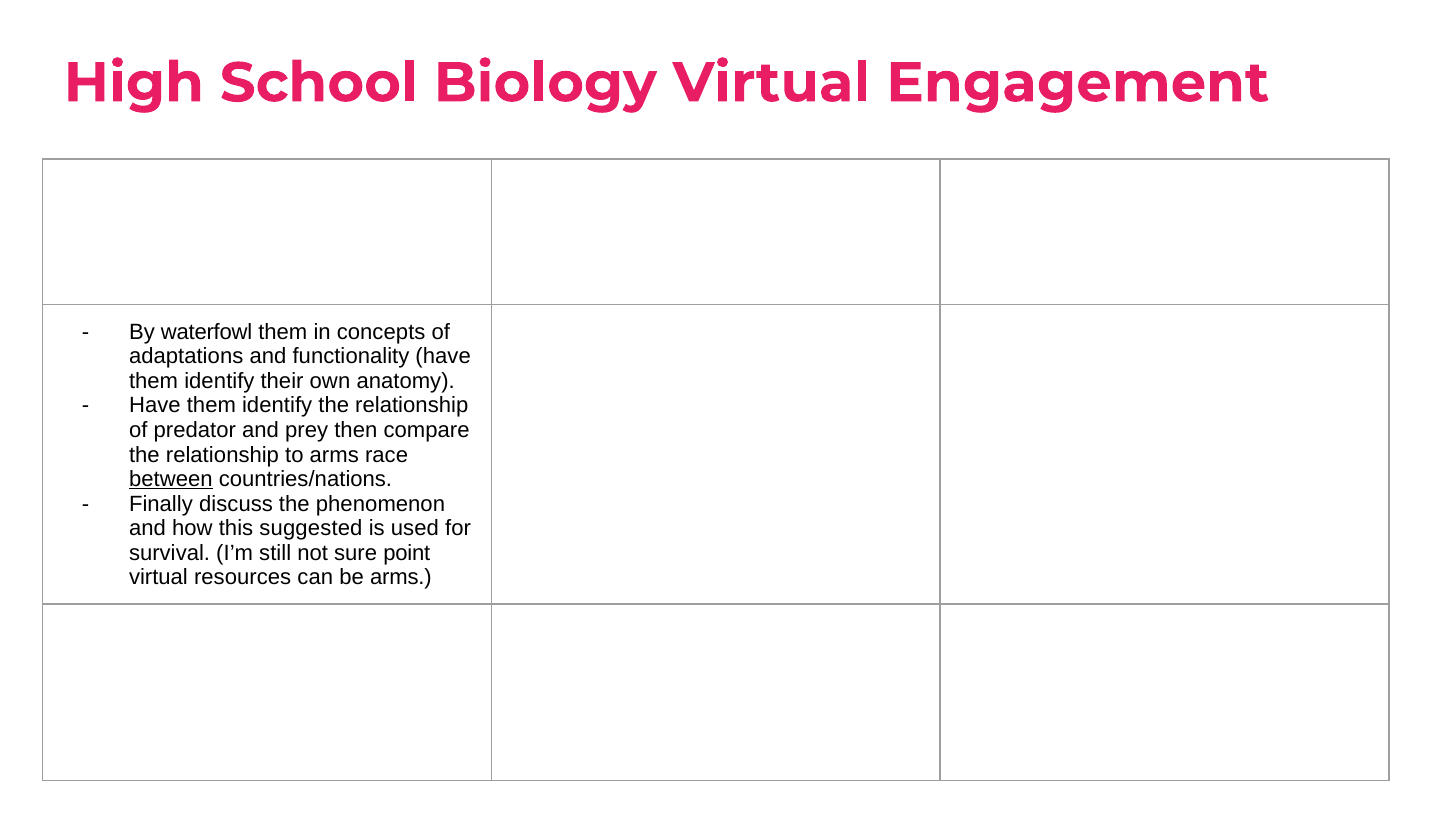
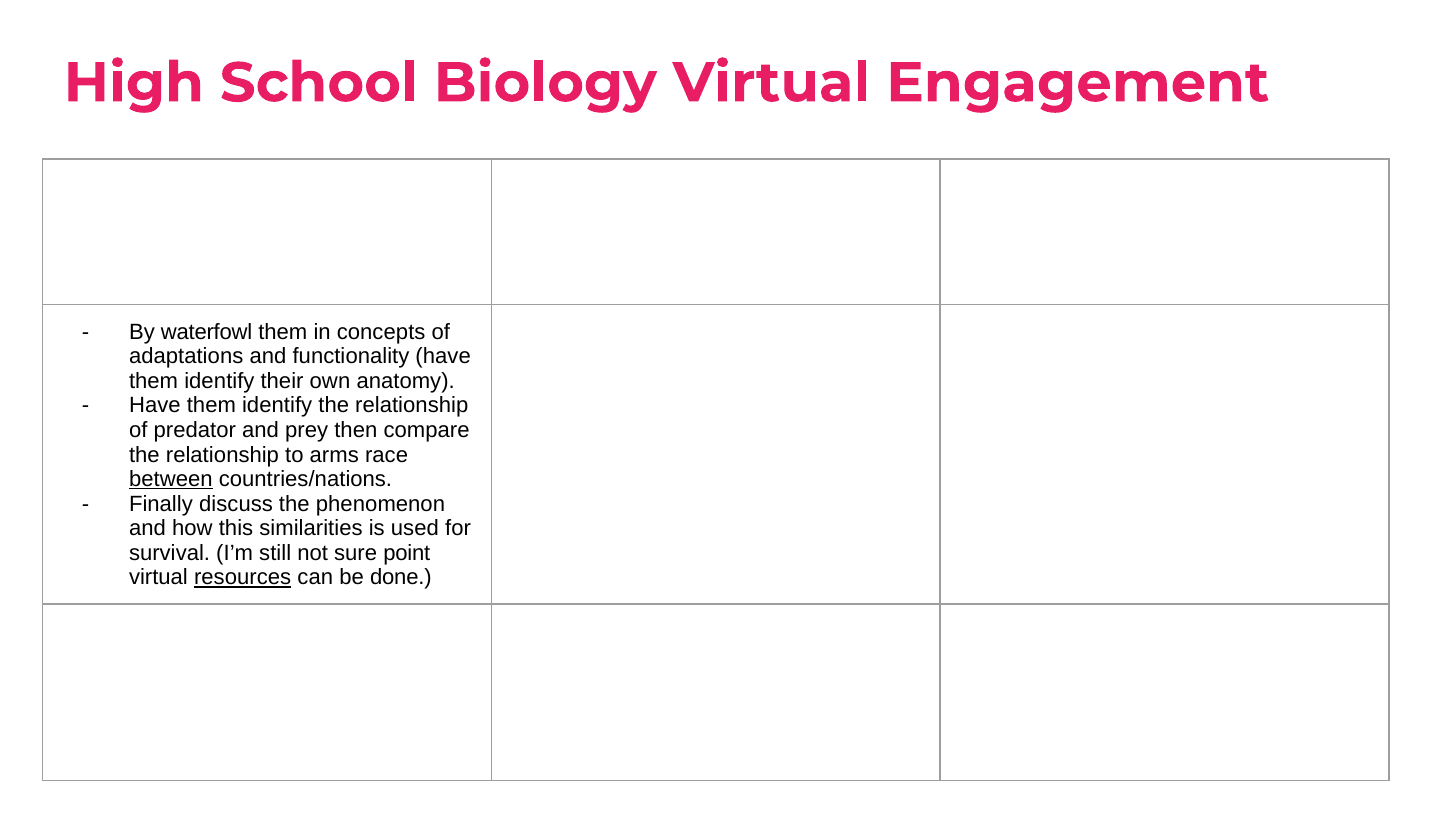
suggested: suggested -> similarities
resources underline: none -> present
be arms: arms -> done
